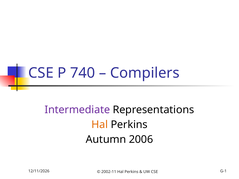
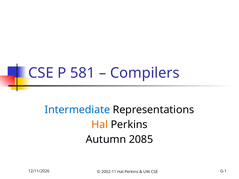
740: 740 -> 581
Intermediate colour: purple -> blue
2006: 2006 -> 2085
